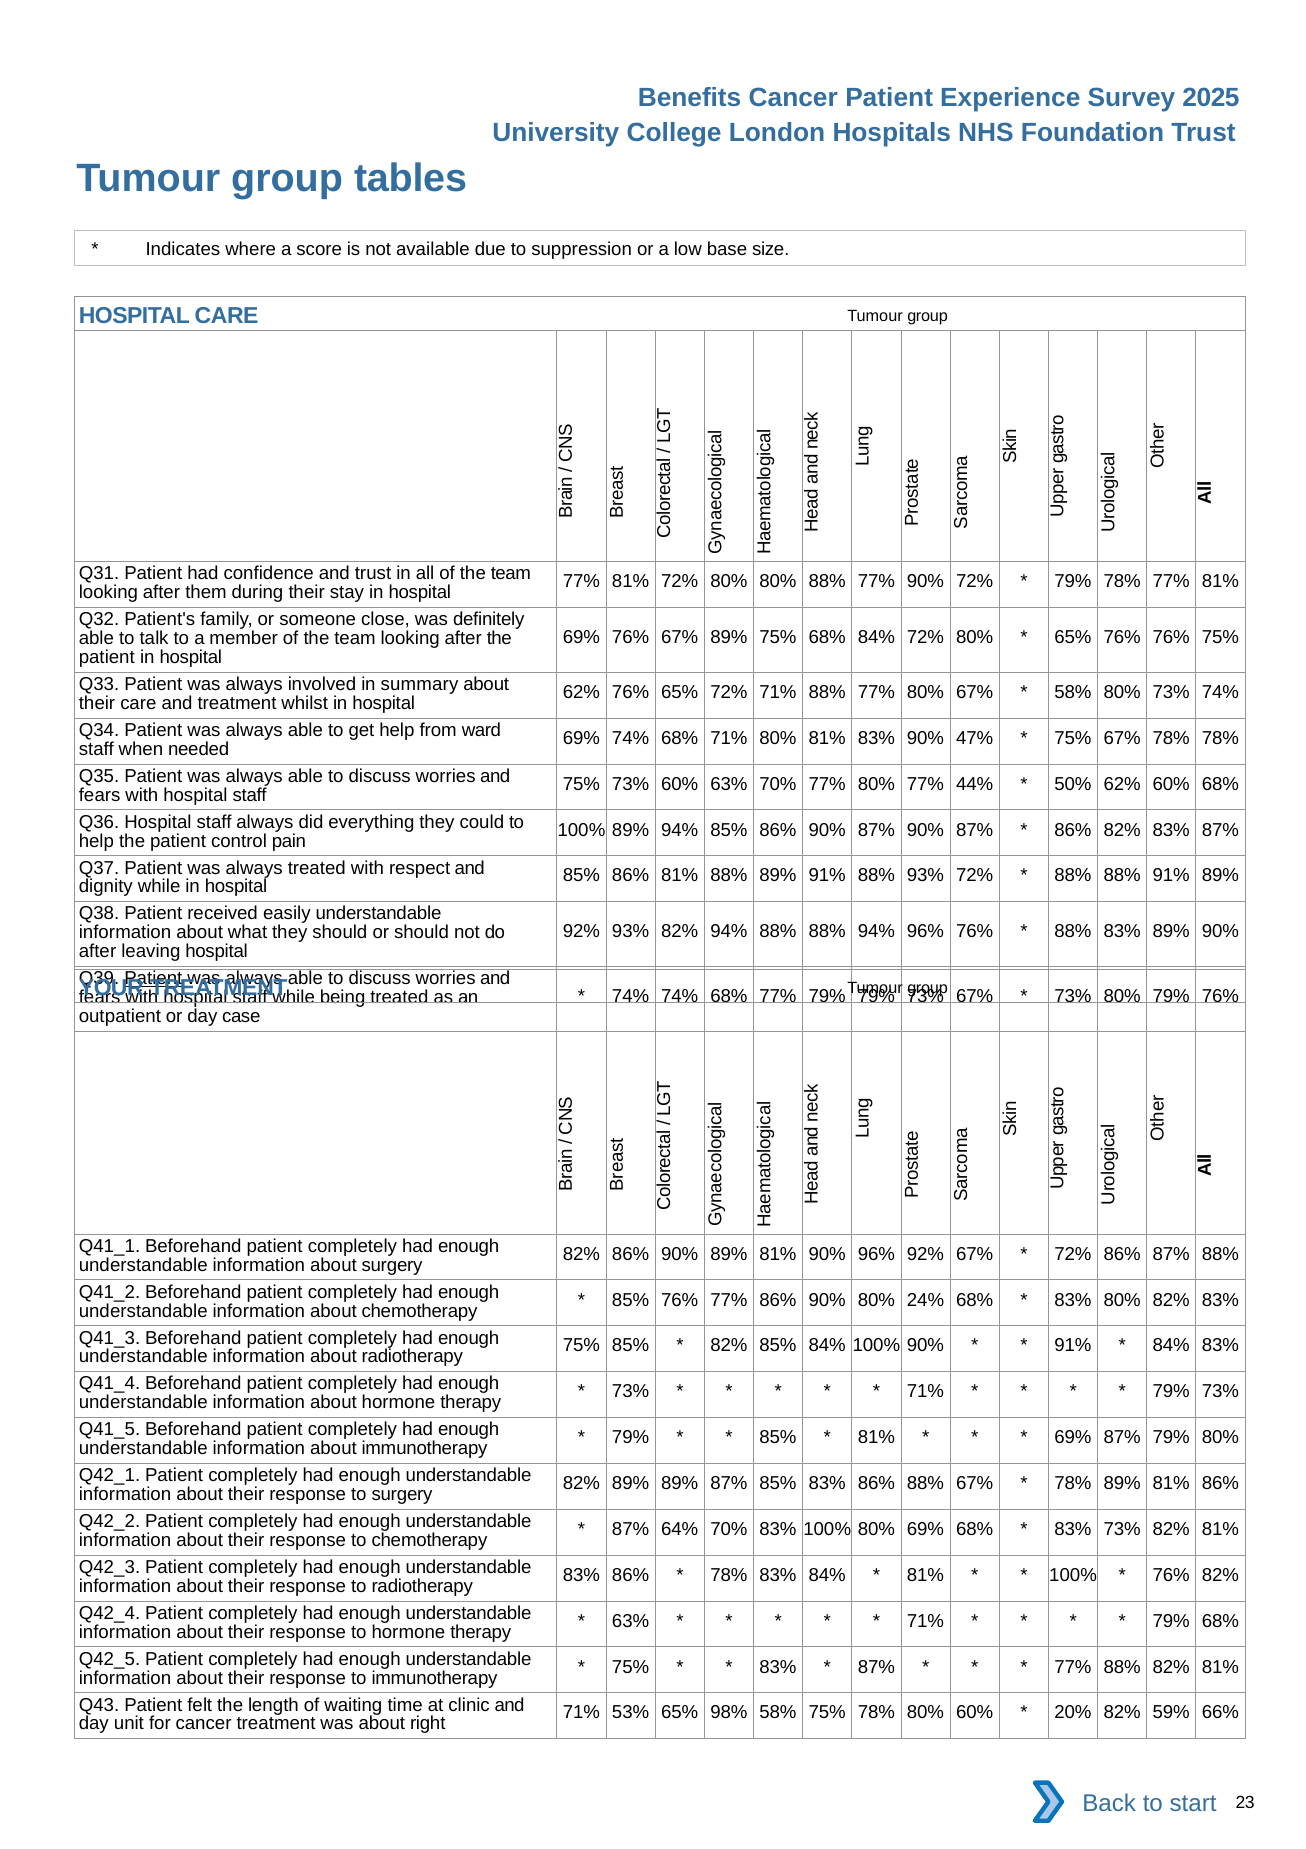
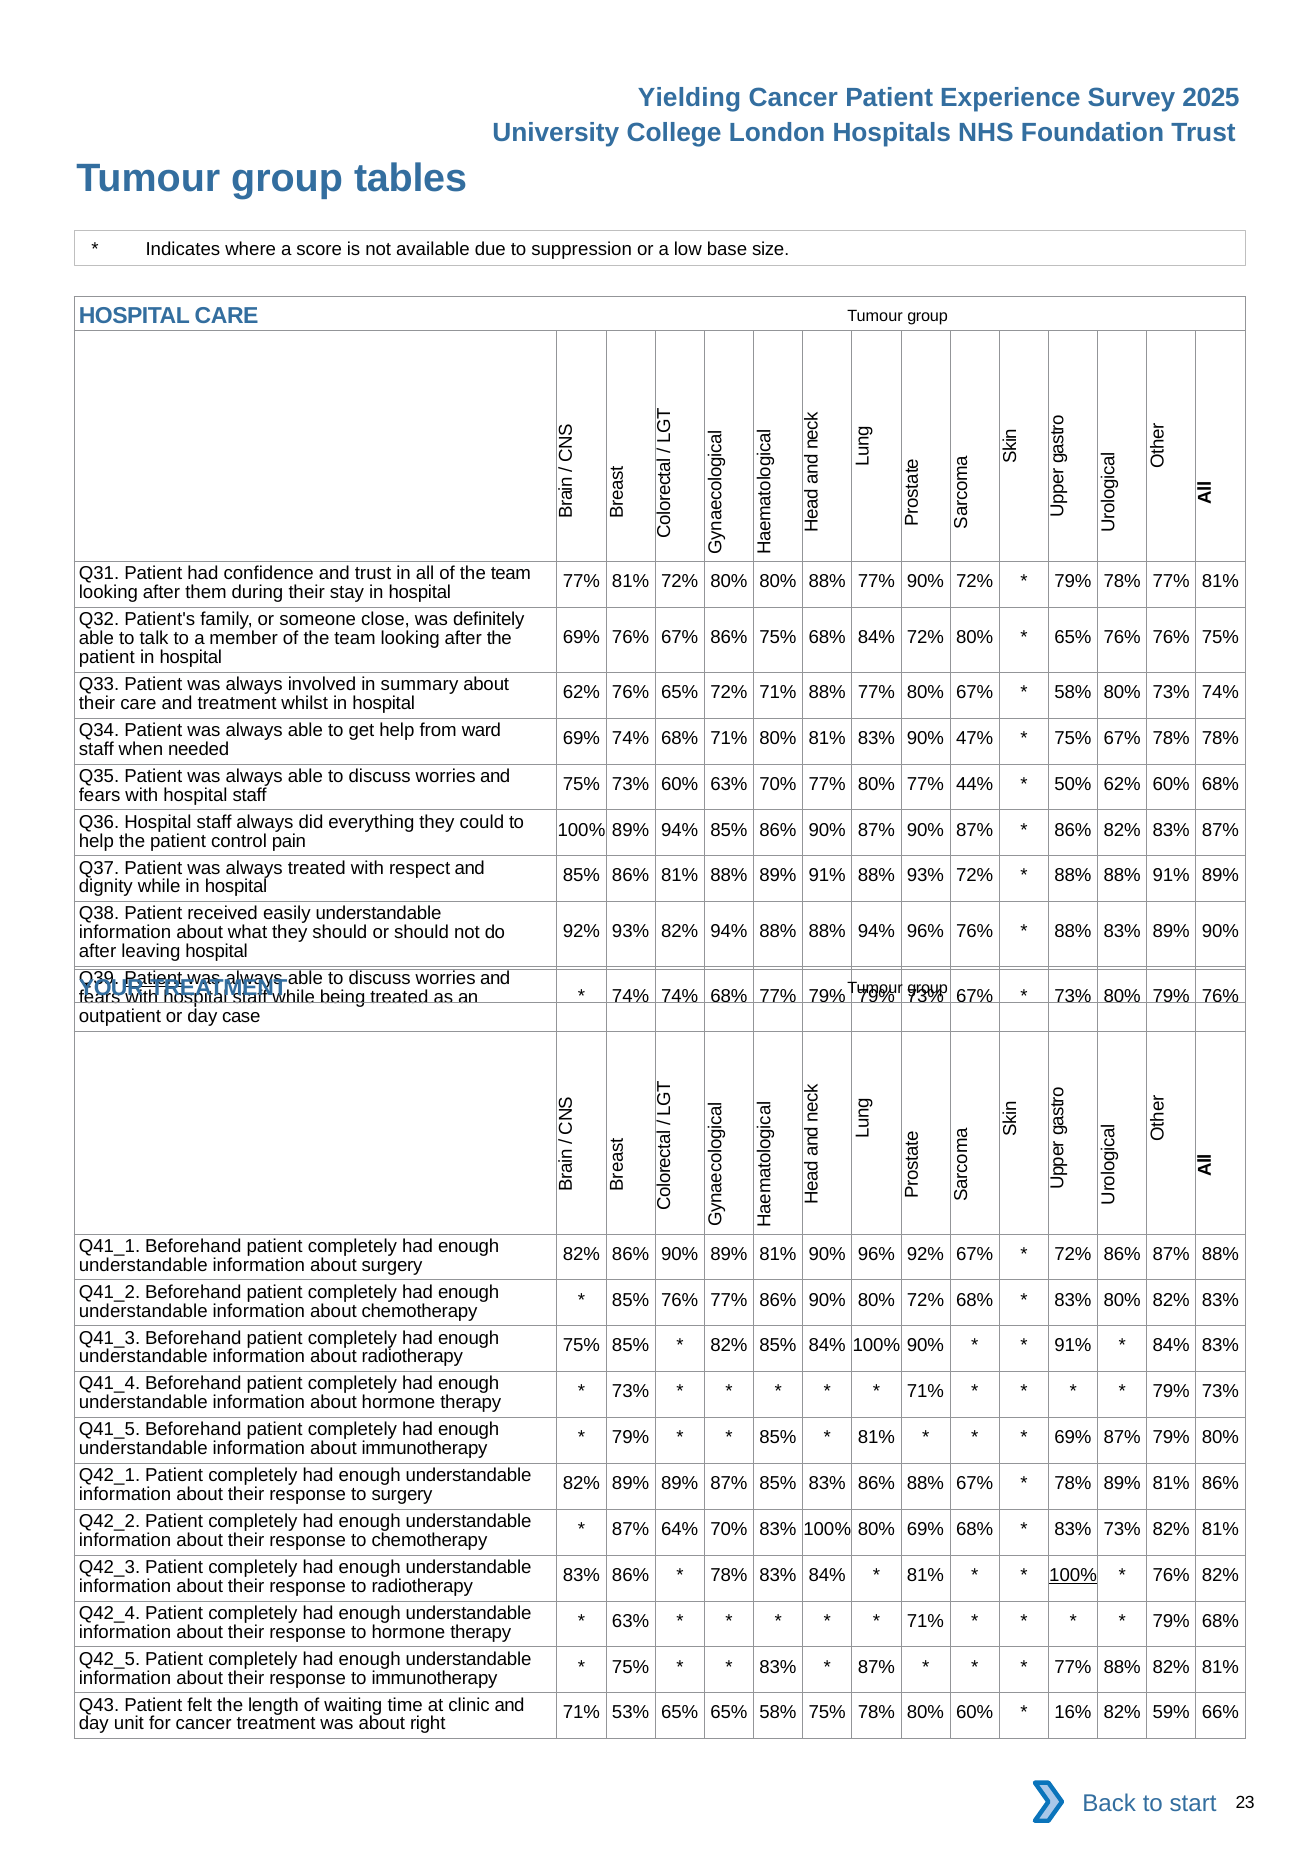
Benefits: Benefits -> Yielding
67% 89%: 89% -> 86%
80% 24%: 24% -> 72%
100% at (1073, 1574) underline: none -> present
65% 98%: 98% -> 65%
20%: 20% -> 16%
